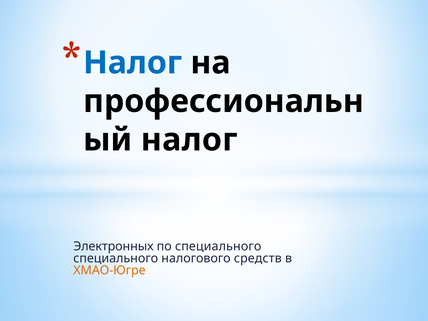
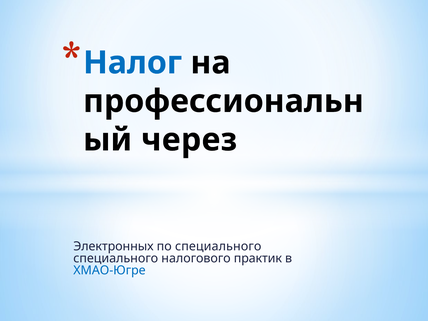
налог at (189, 140): налог -> через
средств: средств -> практик
ХМАО-Югре colour: orange -> blue
